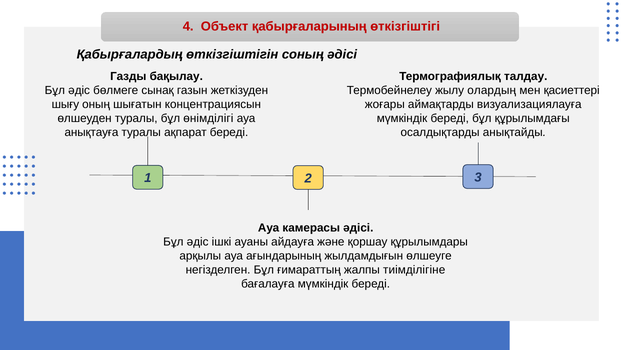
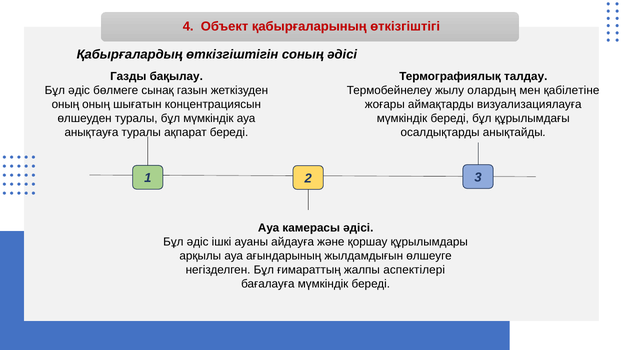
қасиеттері: қасиеттері -> қабілетіне
шығу at (65, 104): шығу -> оның
бұл өнімділігі: өнімділігі -> мүмкіндік
тиімділігіне: тиімділігіне -> аспектілері
